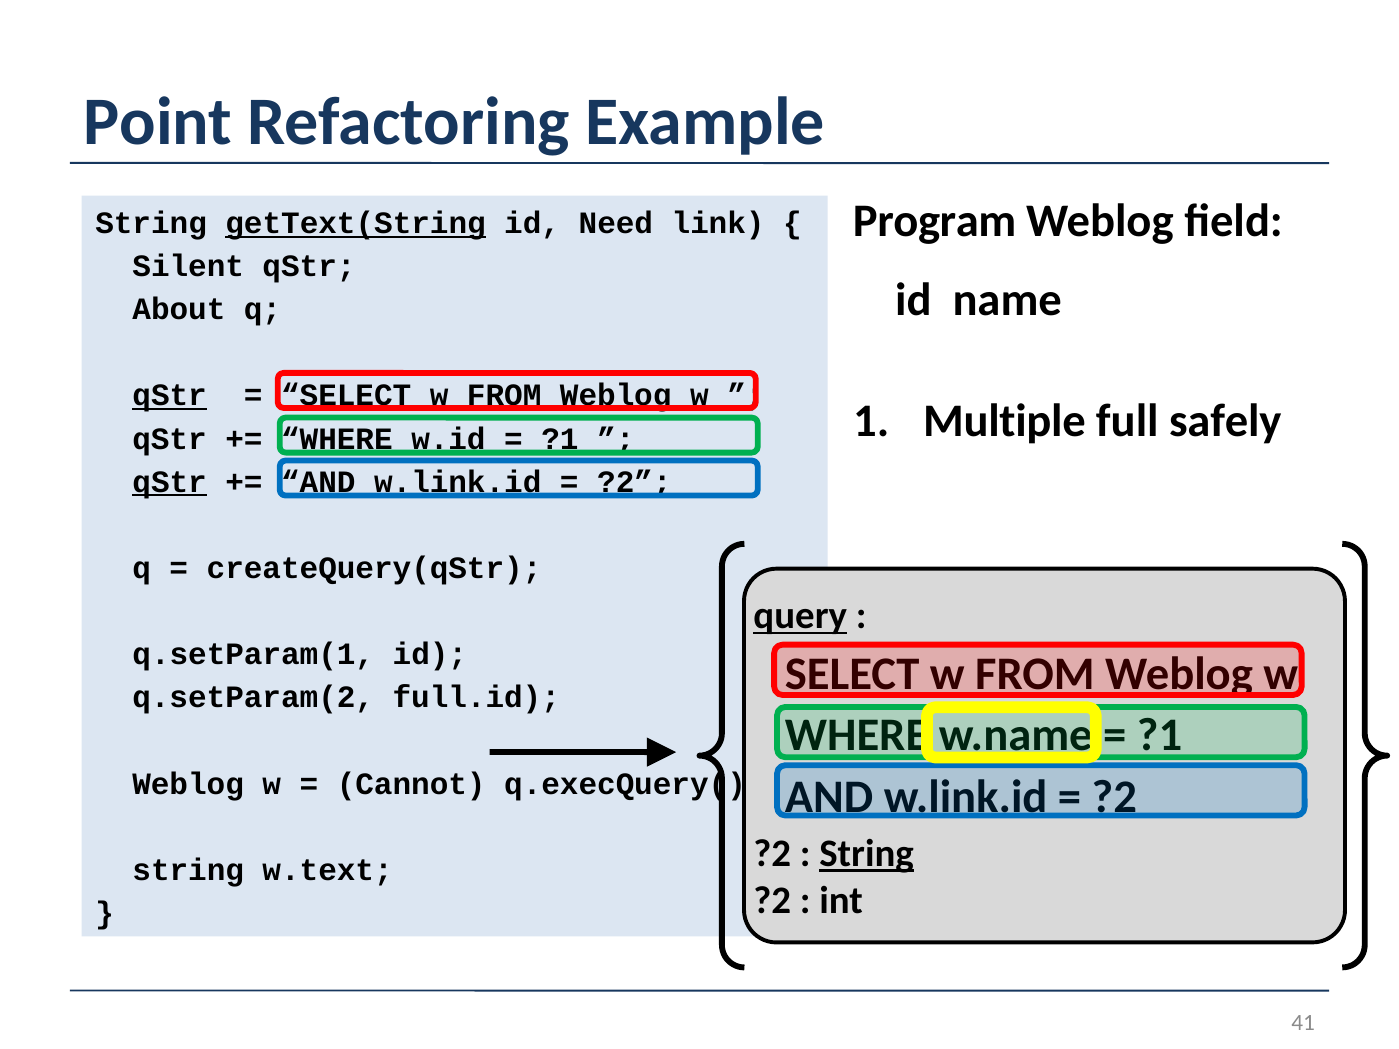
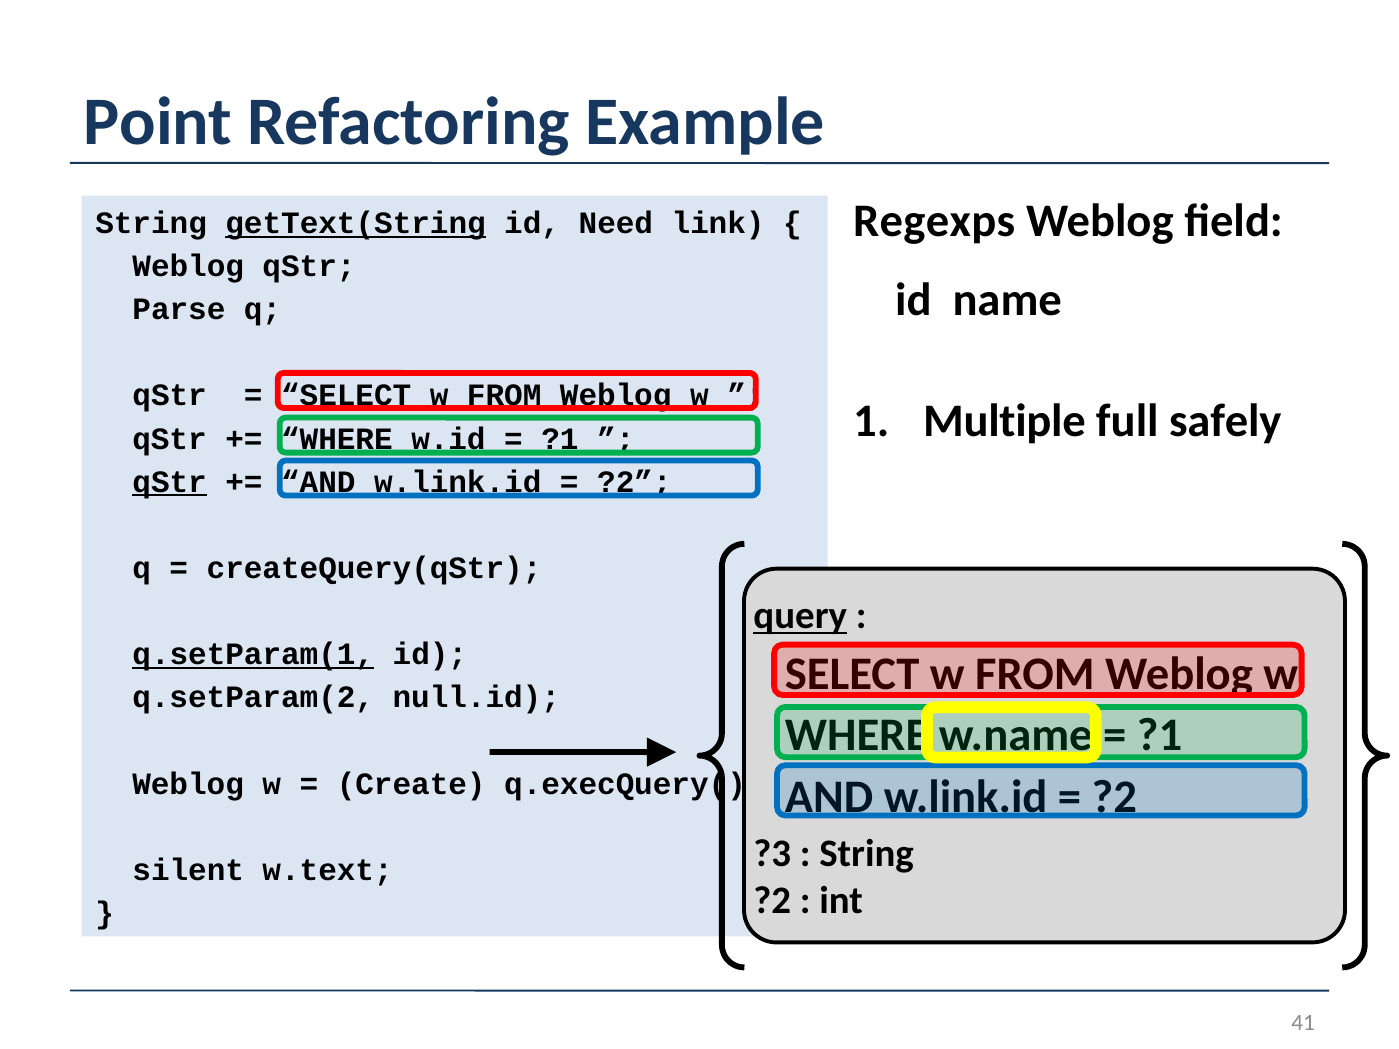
Program: Program -> Regexps
Silent at (188, 266): Silent -> Weblog
About: About -> Parse
qStr at (170, 396) underline: present -> none
q.setParam(1 underline: none -> present
full.id: full.id -> null.id
Cannot: Cannot -> Create
?2 at (772, 854): ?2 -> ?3
String at (867, 854) underline: present -> none
string at (188, 870): string -> silent
